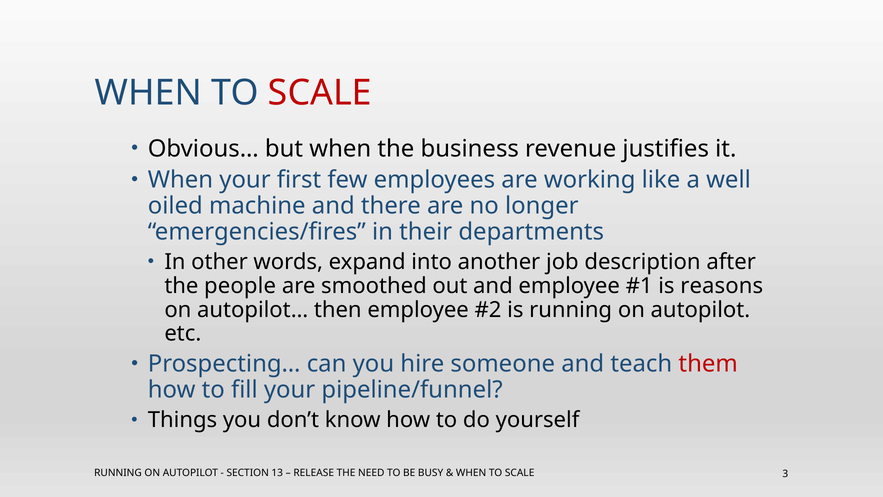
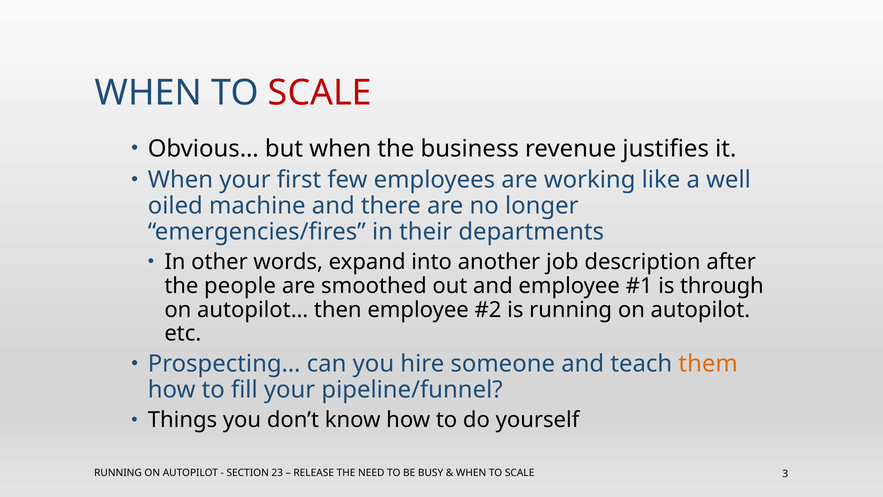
reasons: reasons -> through
them colour: red -> orange
13: 13 -> 23
